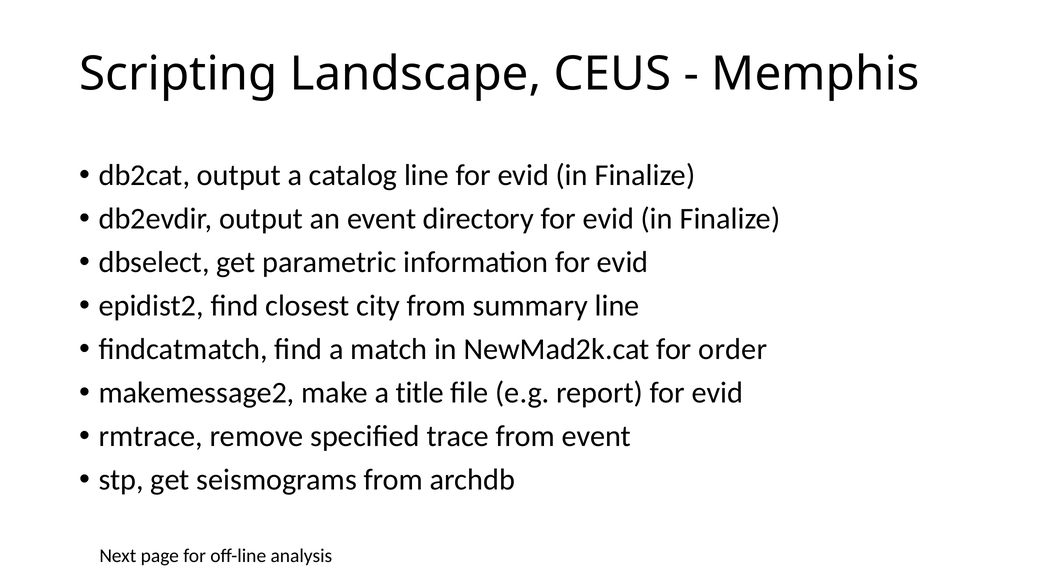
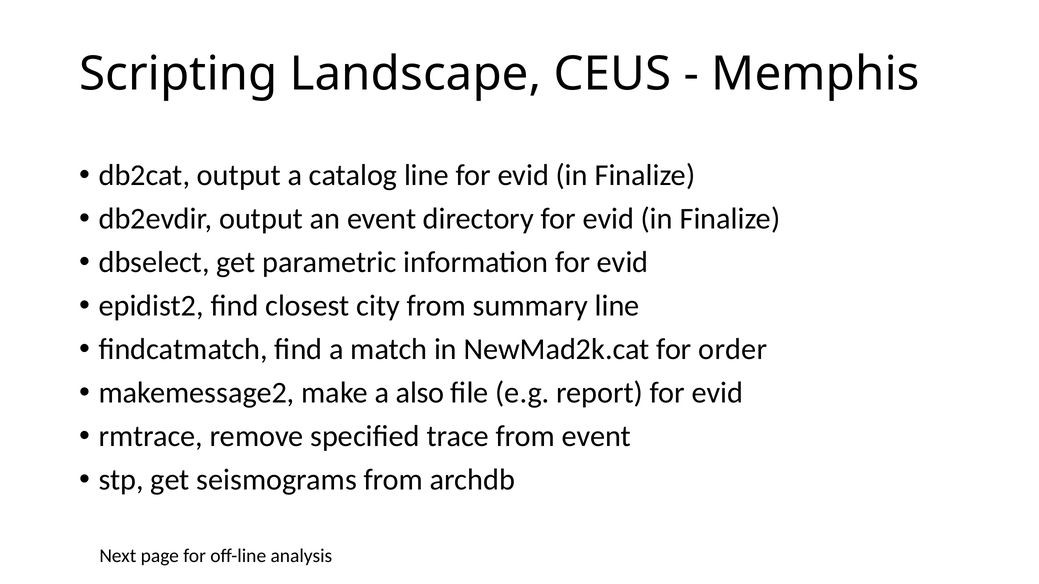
title: title -> also
